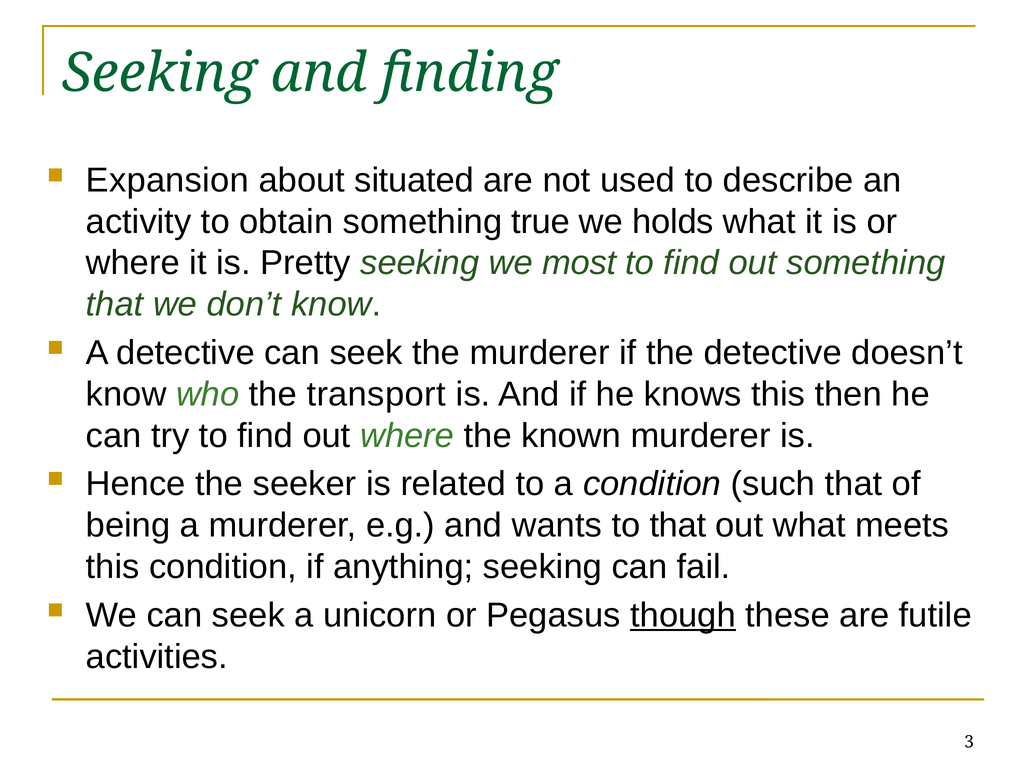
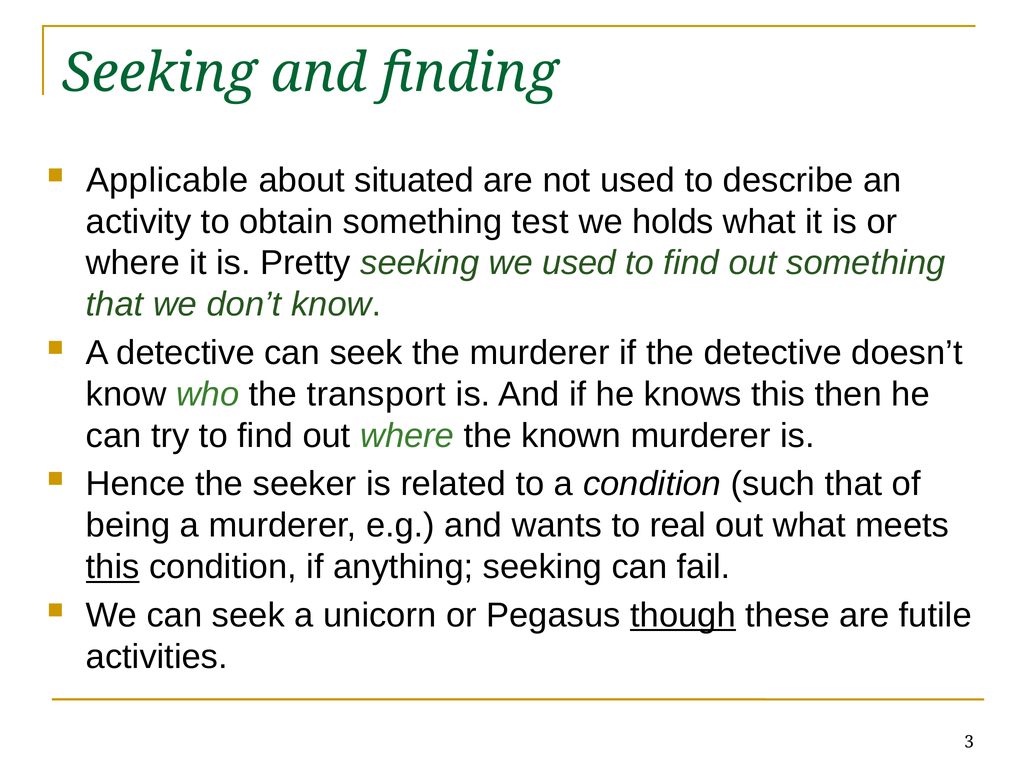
Expansion: Expansion -> Applicable
true: true -> test
we most: most -> used
to that: that -> real
this at (113, 567) underline: none -> present
